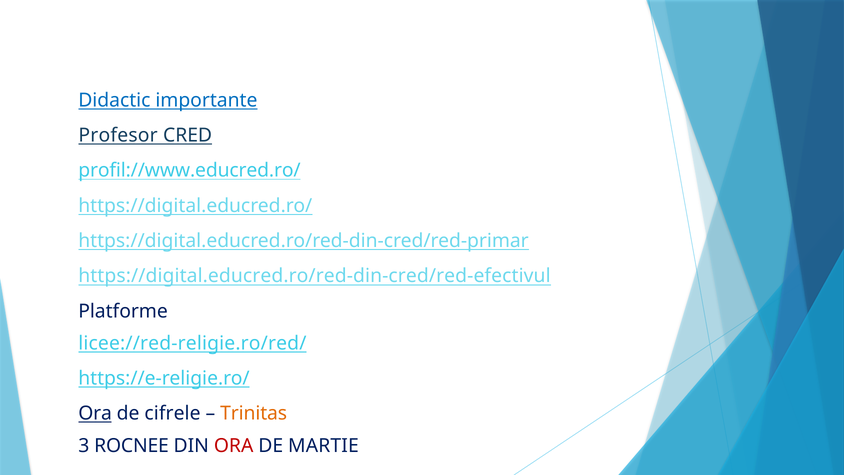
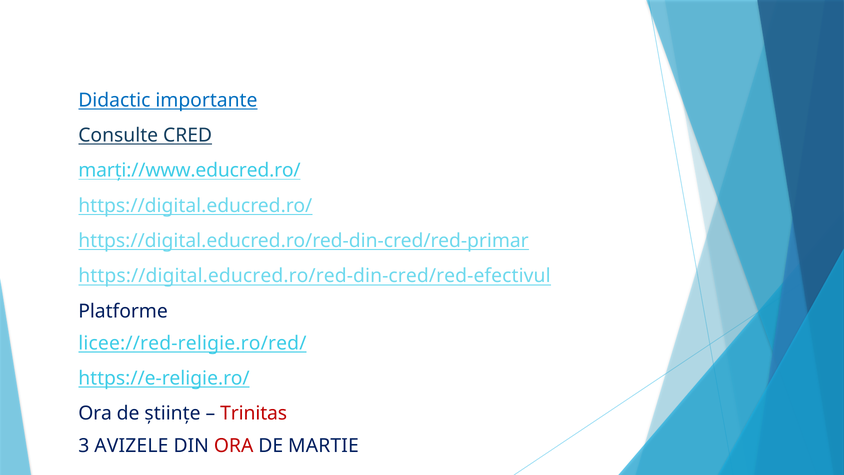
Profesor: Profesor -> Consulte
profil://www.educred.ro/: profil://www.educred.ro/ -> marți://www.educred.ro/
Ora at (95, 413) underline: present -> none
cifrele: cifrele -> științe
Trinitas colour: orange -> red
ROCNEE: ROCNEE -> AVIZELE
